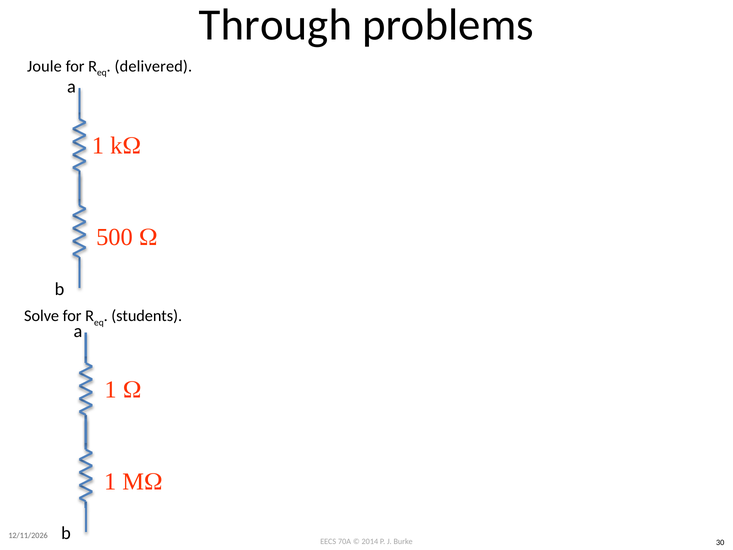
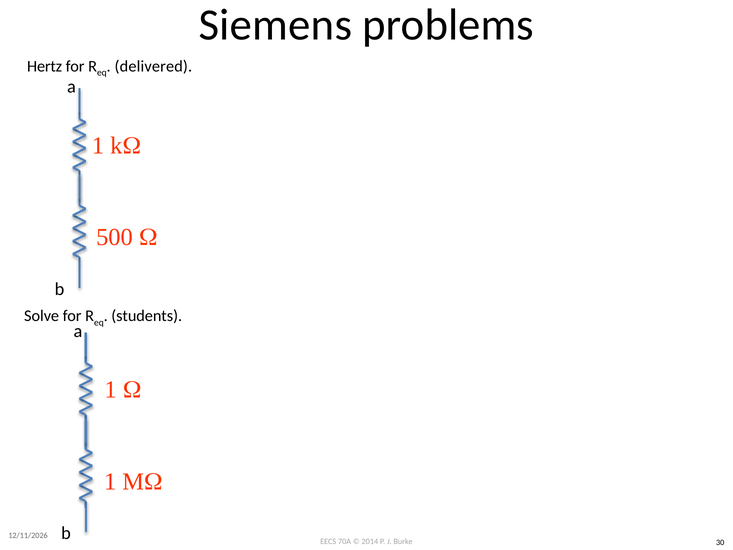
Through: Through -> Siemens
Joule: Joule -> Hertz
